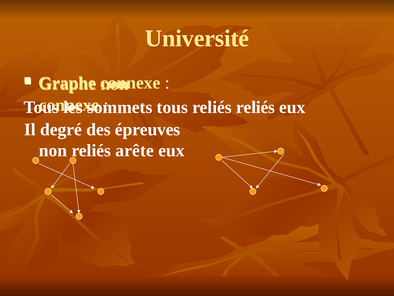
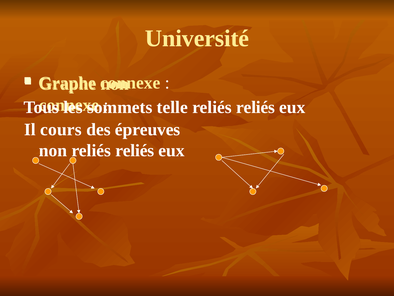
tous at (172, 107): tous -> telle
degré: degré -> cours
non reliés arête: arête -> reliés
